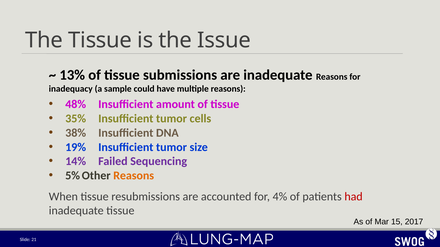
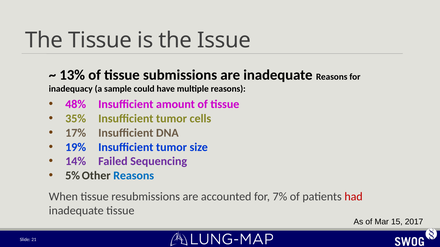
38%: 38% -> 17%
Reasons at (134, 176) colour: orange -> blue
4%: 4% -> 7%
